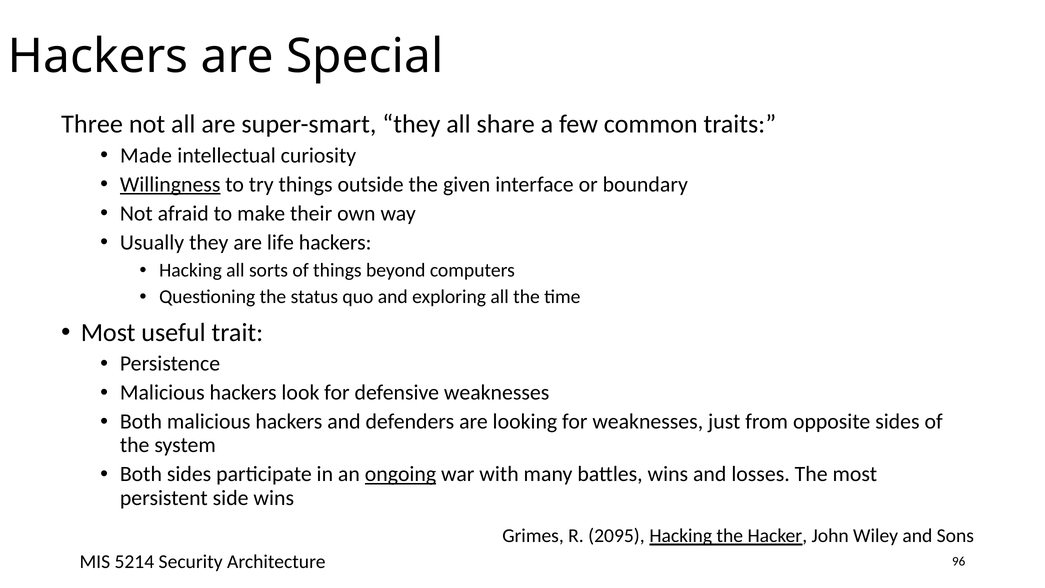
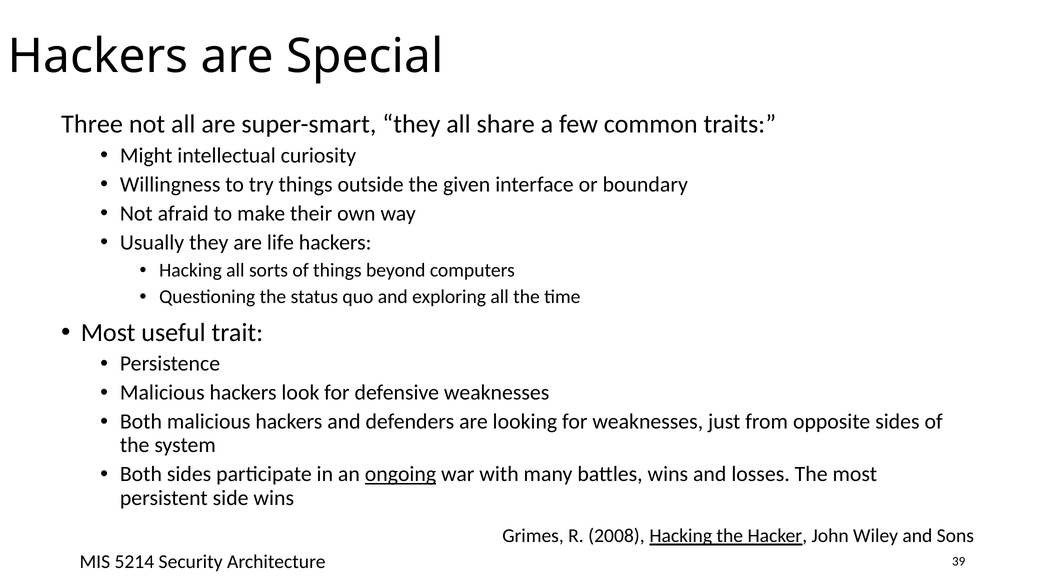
Made: Made -> Might
Willingness underline: present -> none
2095: 2095 -> 2008
96: 96 -> 39
